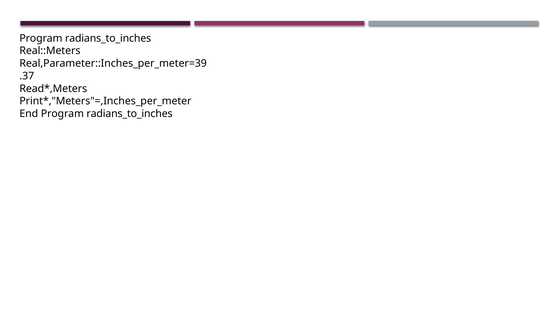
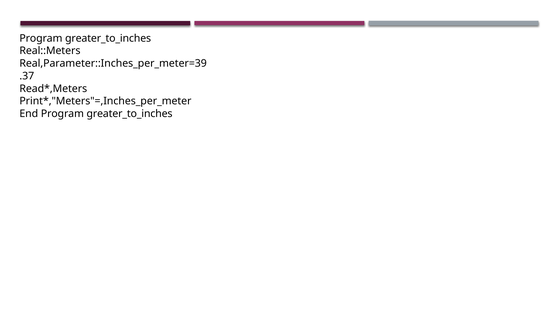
radians_to_inches at (108, 38): radians_to_inches -> greater_to_inches
End Program radians_to_inches: radians_to_inches -> greater_to_inches
